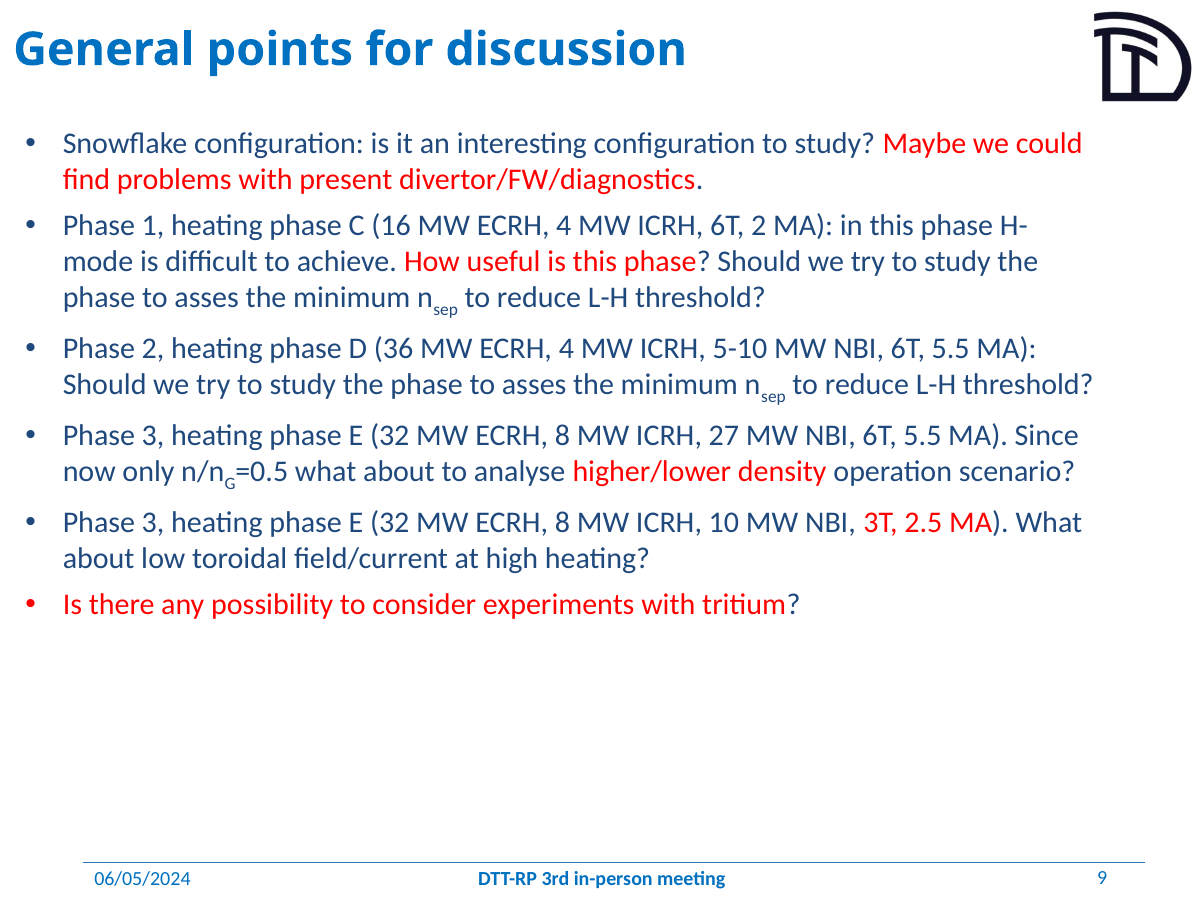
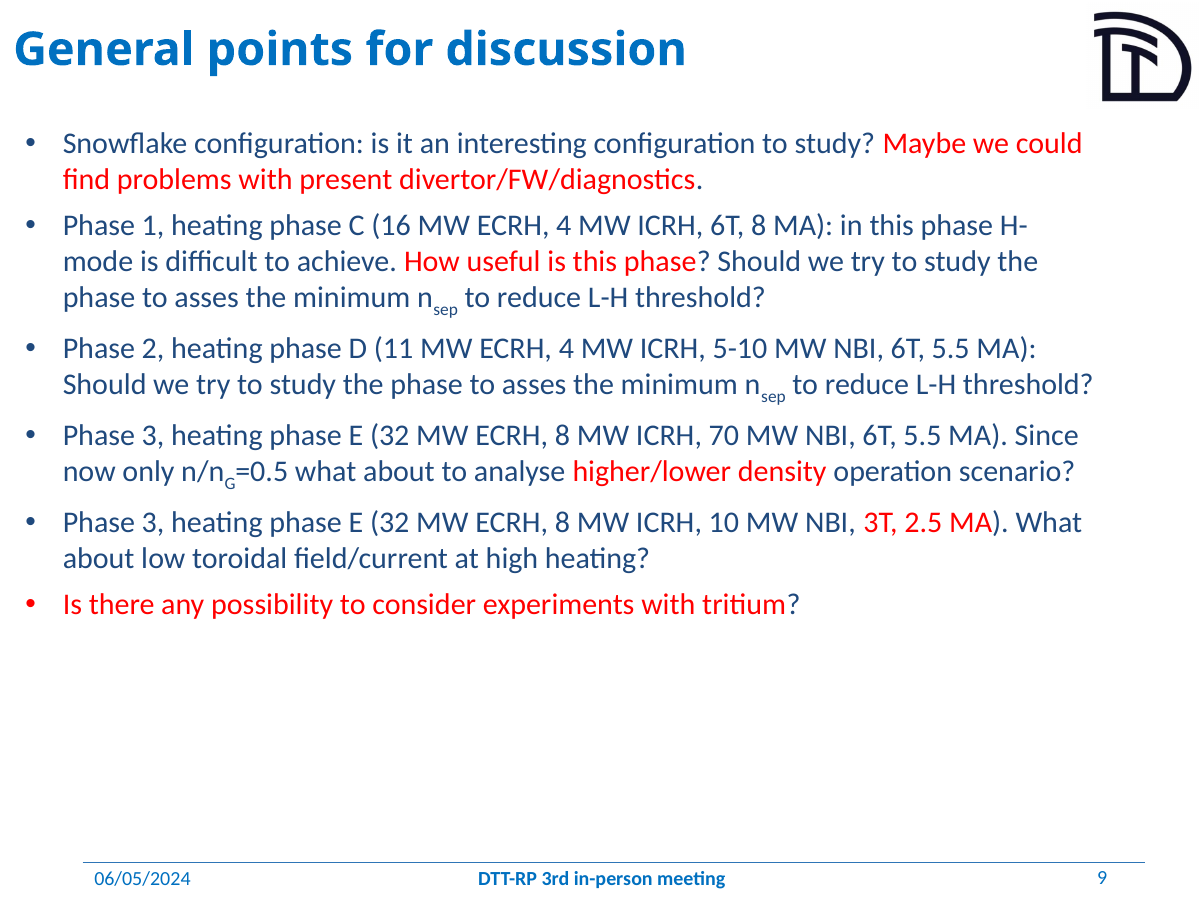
6T 2: 2 -> 8
36: 36 -> 11
27: 27 -> 70
